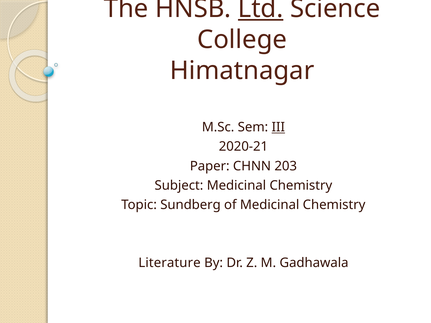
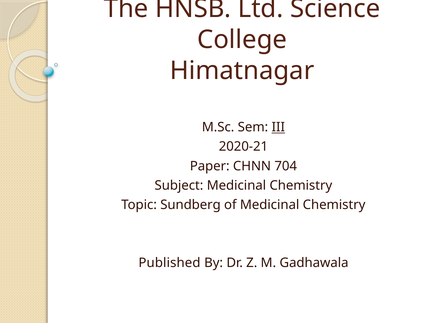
Ltd underline: present -> none
203: 203 -> 704
Literature: Literature -> Published
